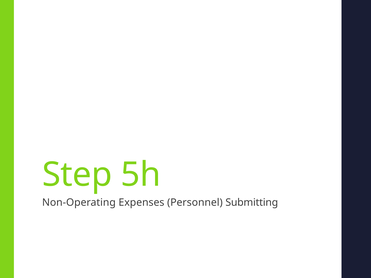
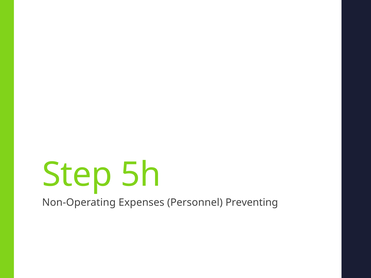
Submitting: Submitting -> Preventing
